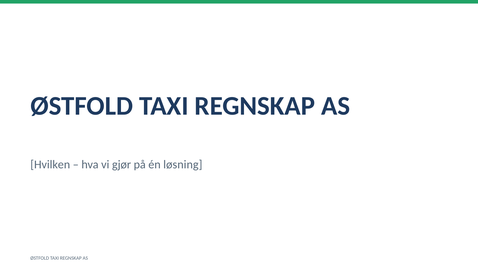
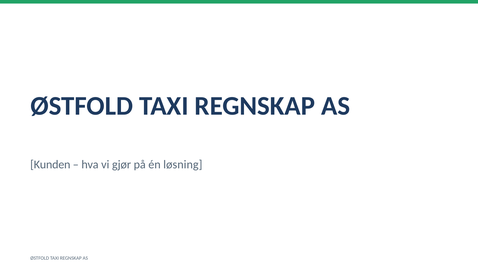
Hvilken: Hvilken -> Kunden
